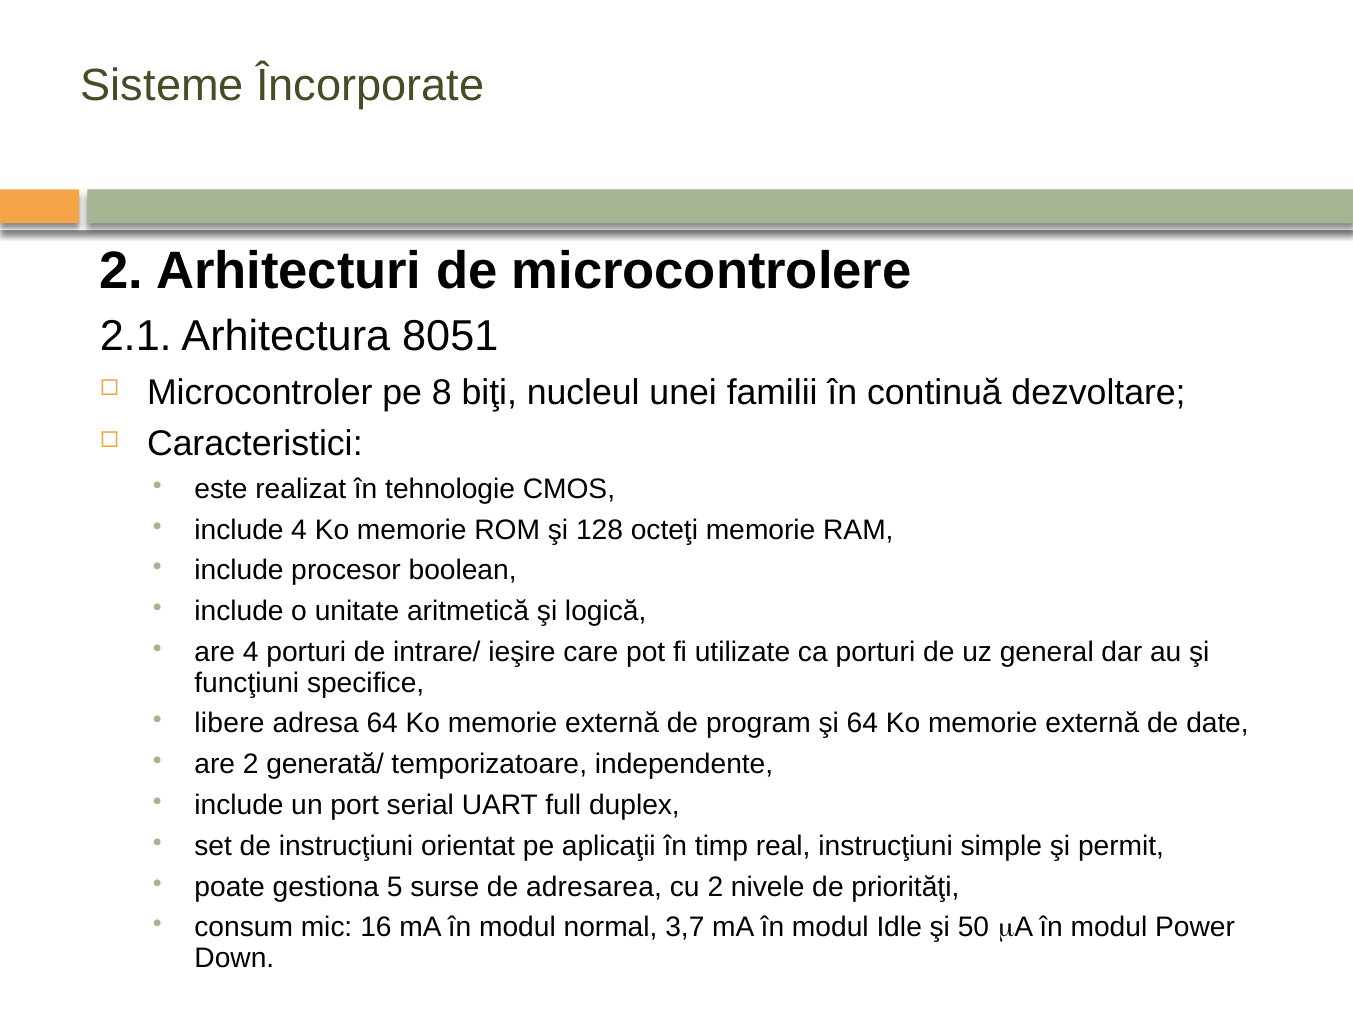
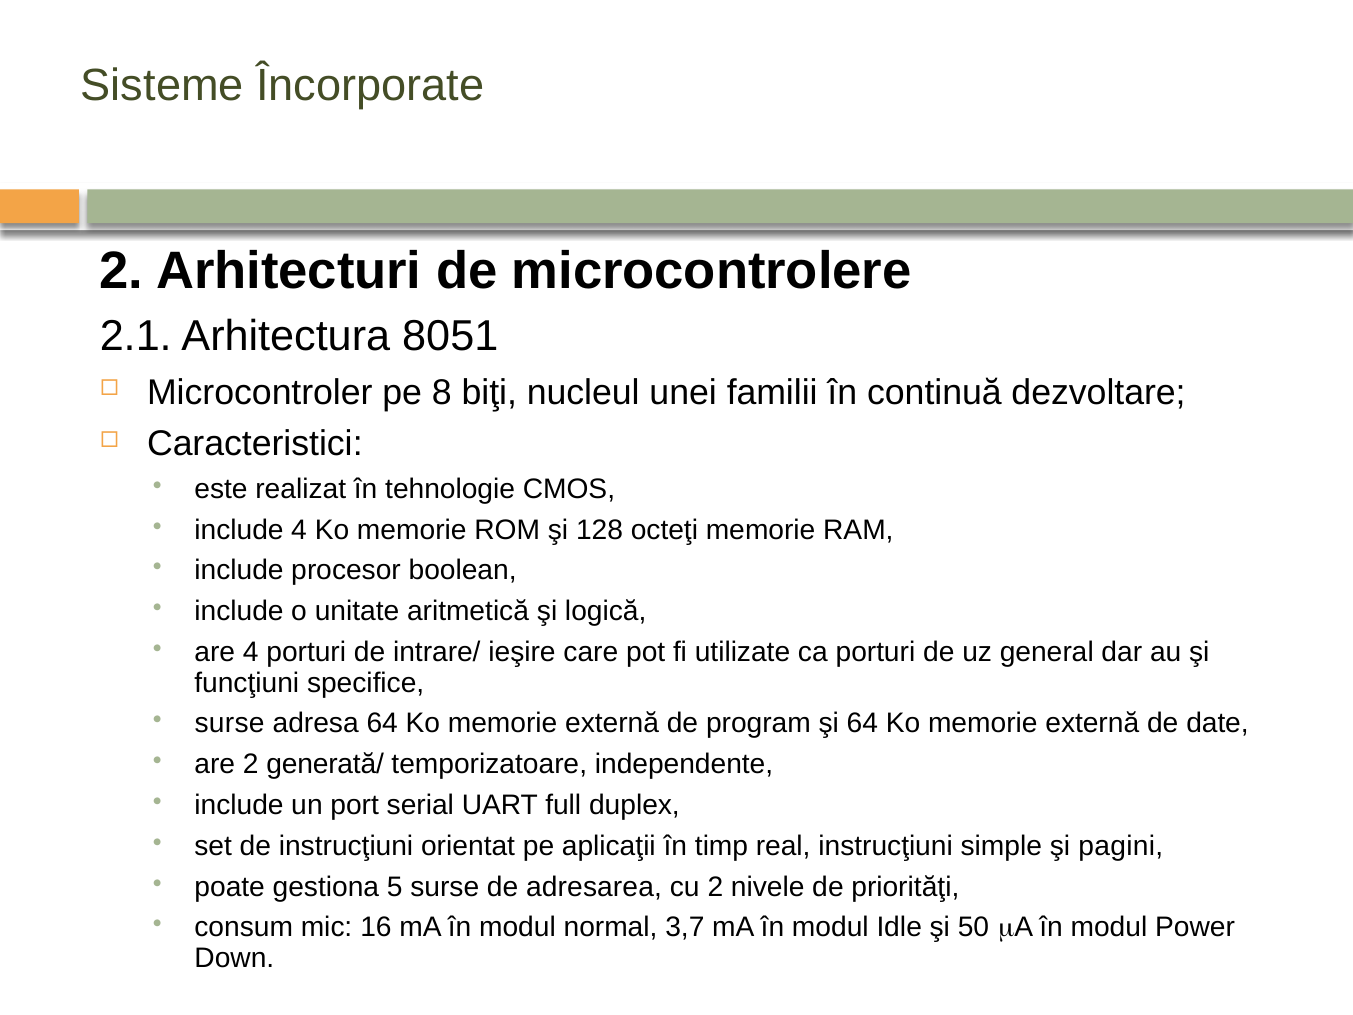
libere at (230, 723): libere -> surse
permit: permit -> pagini
